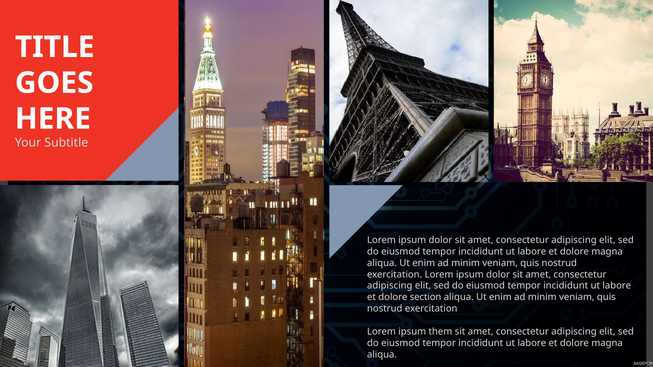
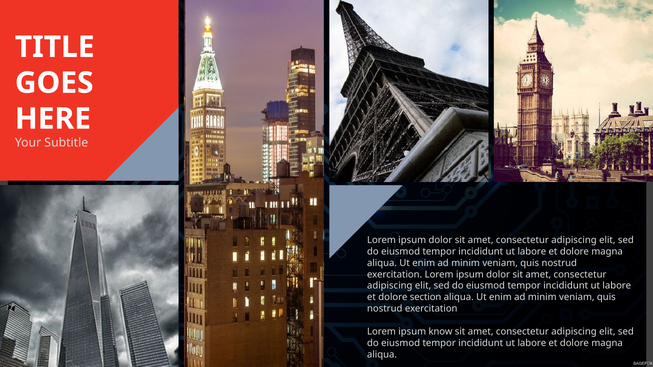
them: them -> know
